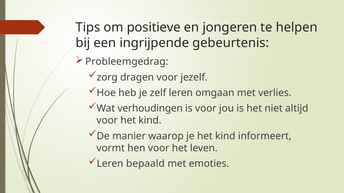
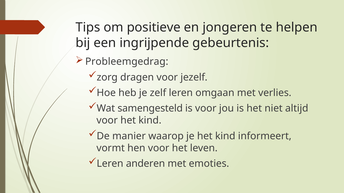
verhoudingen: verhoudingen -> samengesteld
bepaald: bepaald -> anderen
